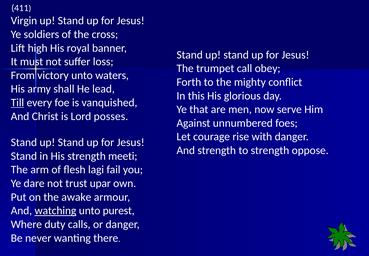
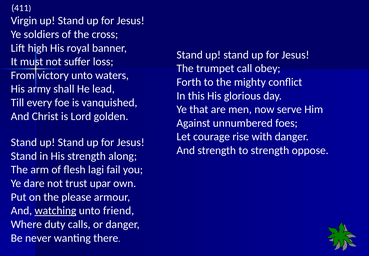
Till underline: present -> none
posses: posses -> golden
meeti: meeti -> along
awake: awake -> please
purest: purest -> friend
